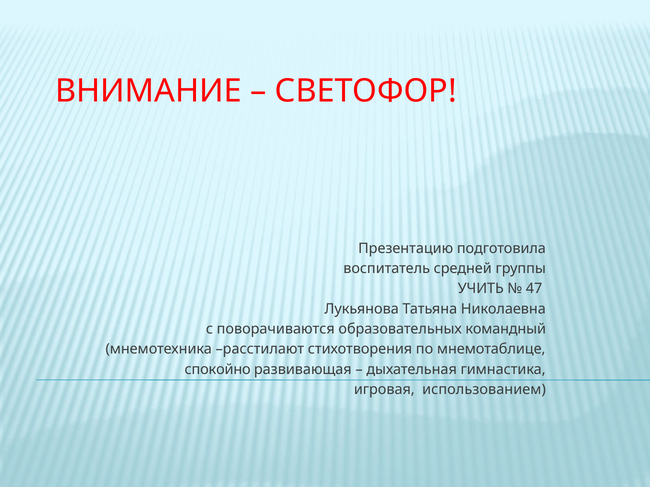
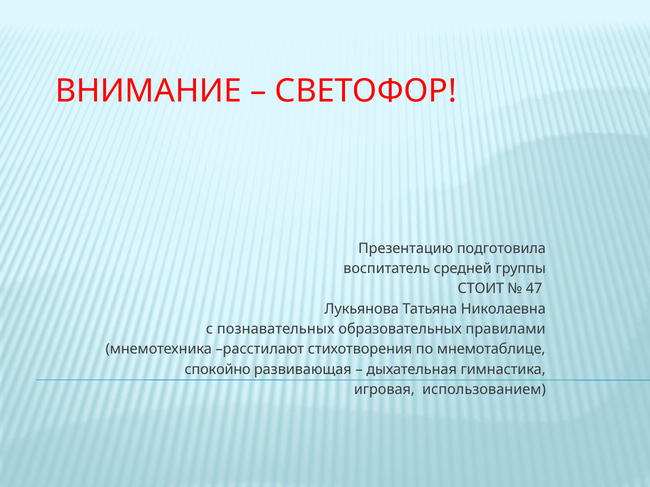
УЧИТЬ: УЧИТЬ -> СТОИТ
поворачиваются: поворачиваются -> познавательных
командный: командный -> правилами
